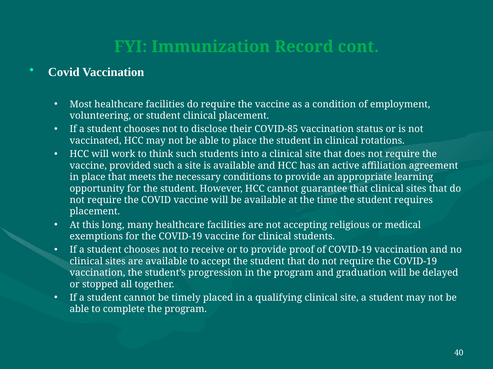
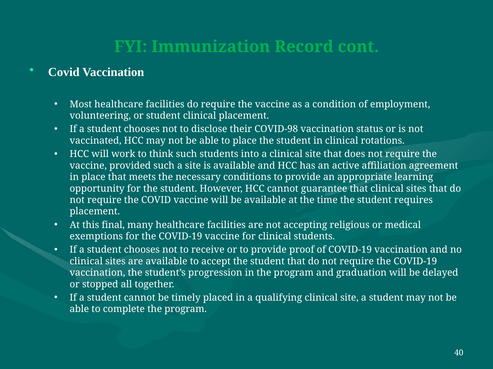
COVID-85: COVID-85 -> COVID-98
long: long -> final
